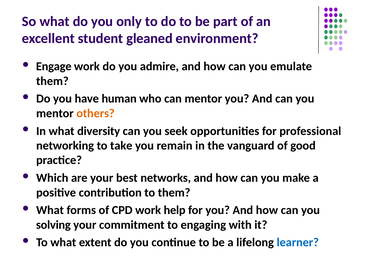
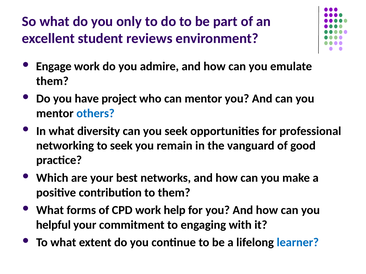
gleaned: gleaned -> reviews
human: human -> project
others colour: orange -> blue
to take: take -> seek
solving: solving -> helpful
